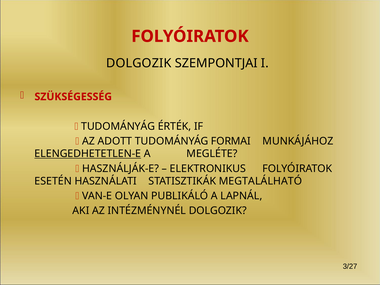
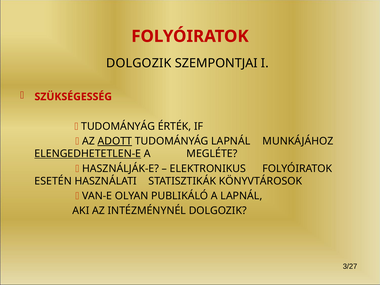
ADOTT underline: none -> present
TUDOMÁNYÁG FORMAI: FORMAI -> LAPNÁL
MEGTALÁLHATÓ: MEGTALÁLHATÓ -> KÖNYVTÁROSOK
